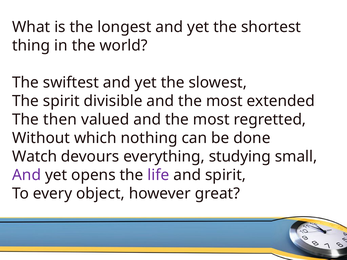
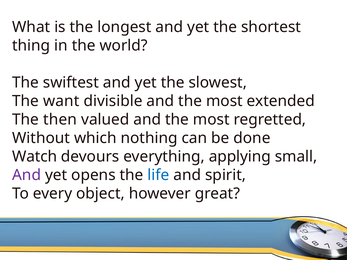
The spirit: spirit -> want
studying: studying -> applying
life colour: purple -> blue
